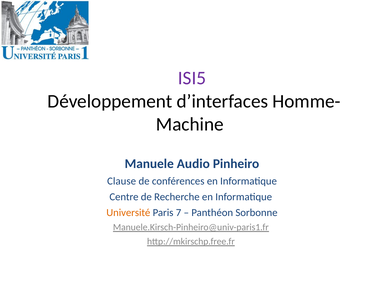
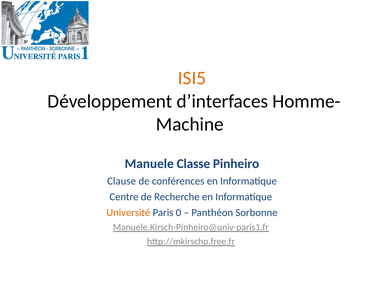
ISI5 colour: purple -> orange
Audio: Audio -> Classe
7: 7 -> 0
